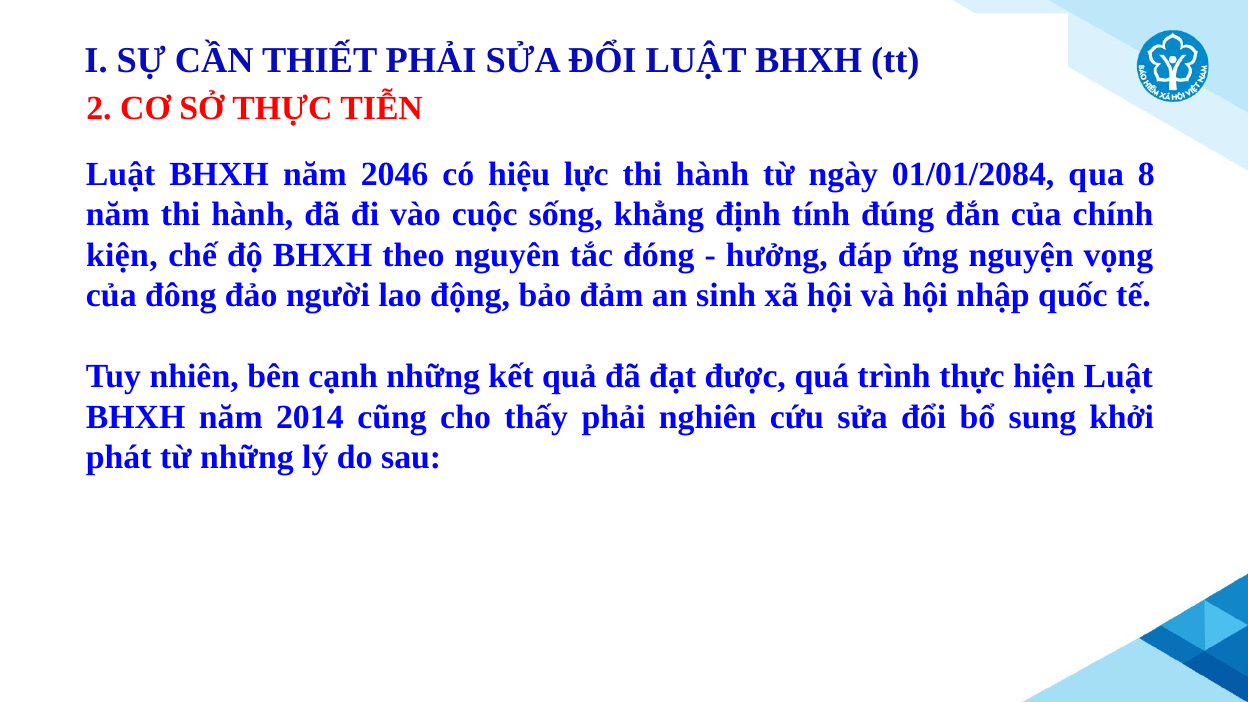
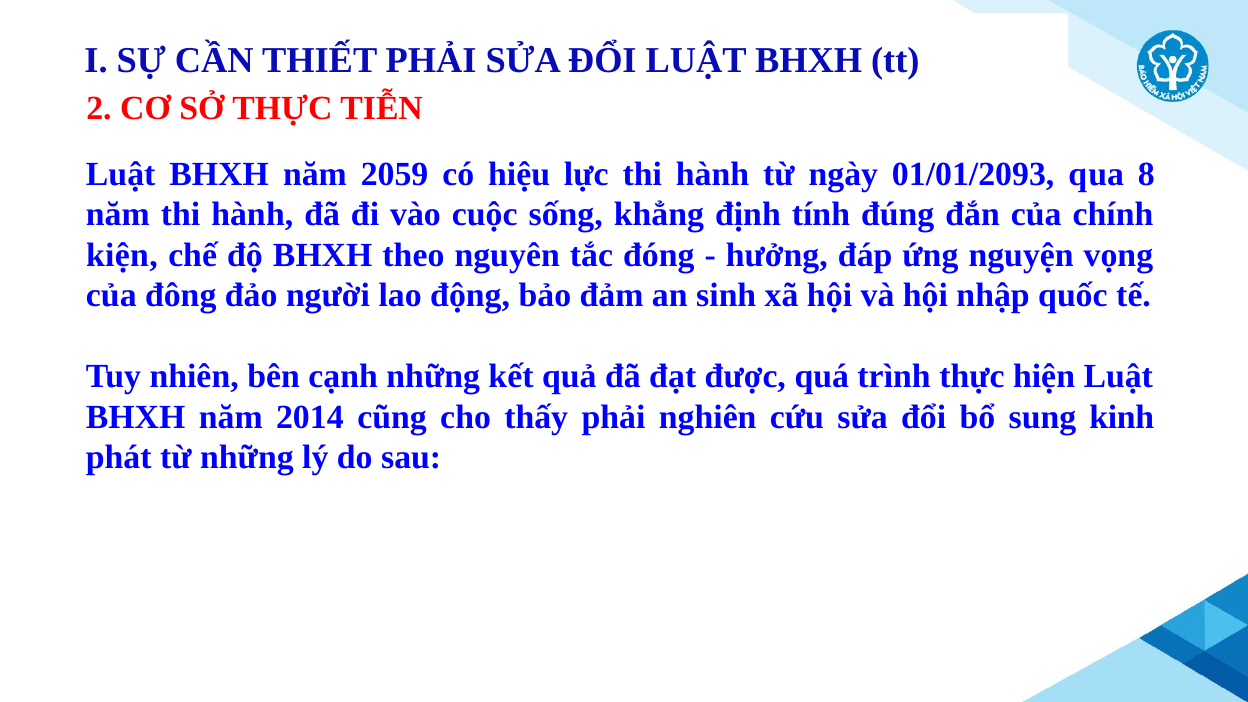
2046: 2046 -> 2059
01/01/2084: 01/01/2084 -> 01/01/2093
khởi: khởi -> kinh
